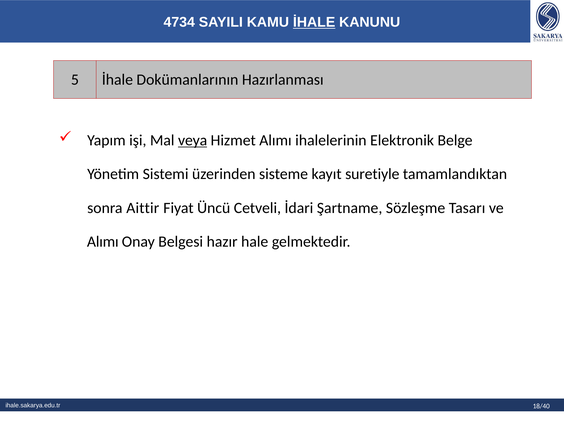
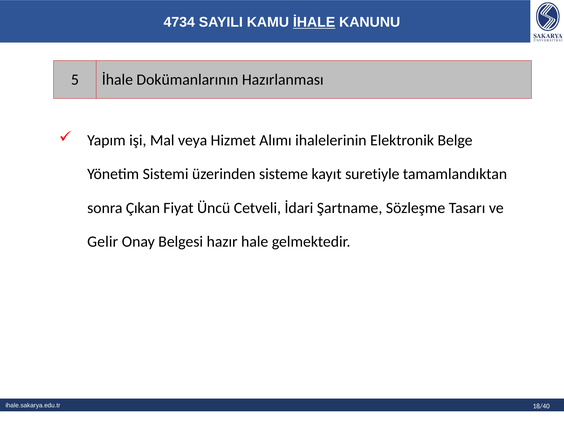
veya underline: present -> none
Aittir: Aittir -> Çıkan
Alımı at (103, 242): Alımı -> Gelir
